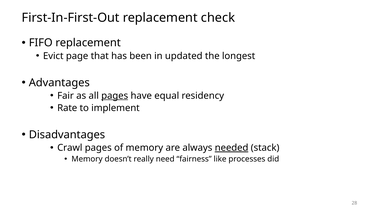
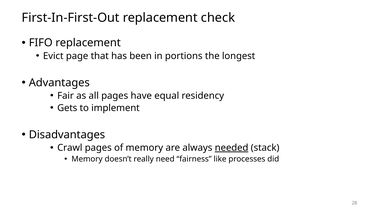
updated: updated -> portions
pages at (115, 96) underline: present -> none
Rate: Rate -> Gets
